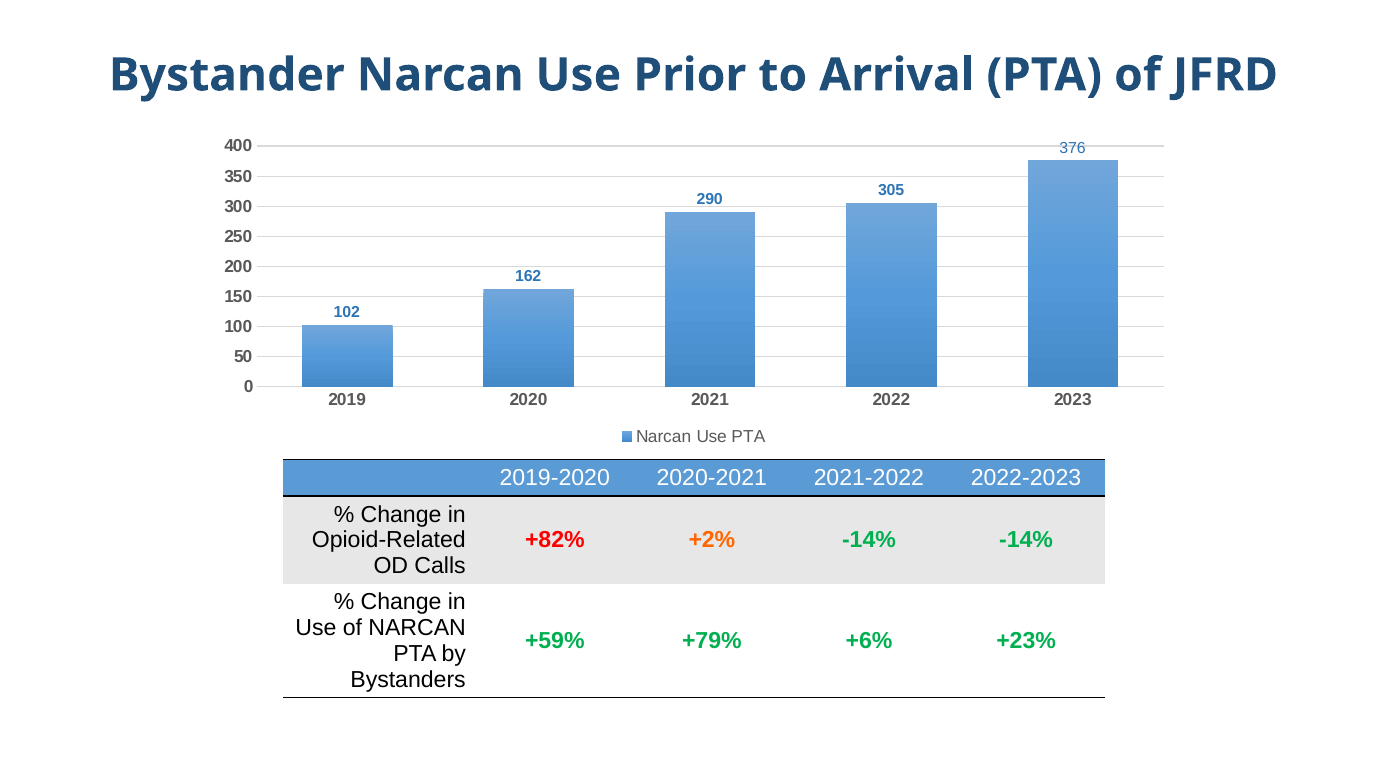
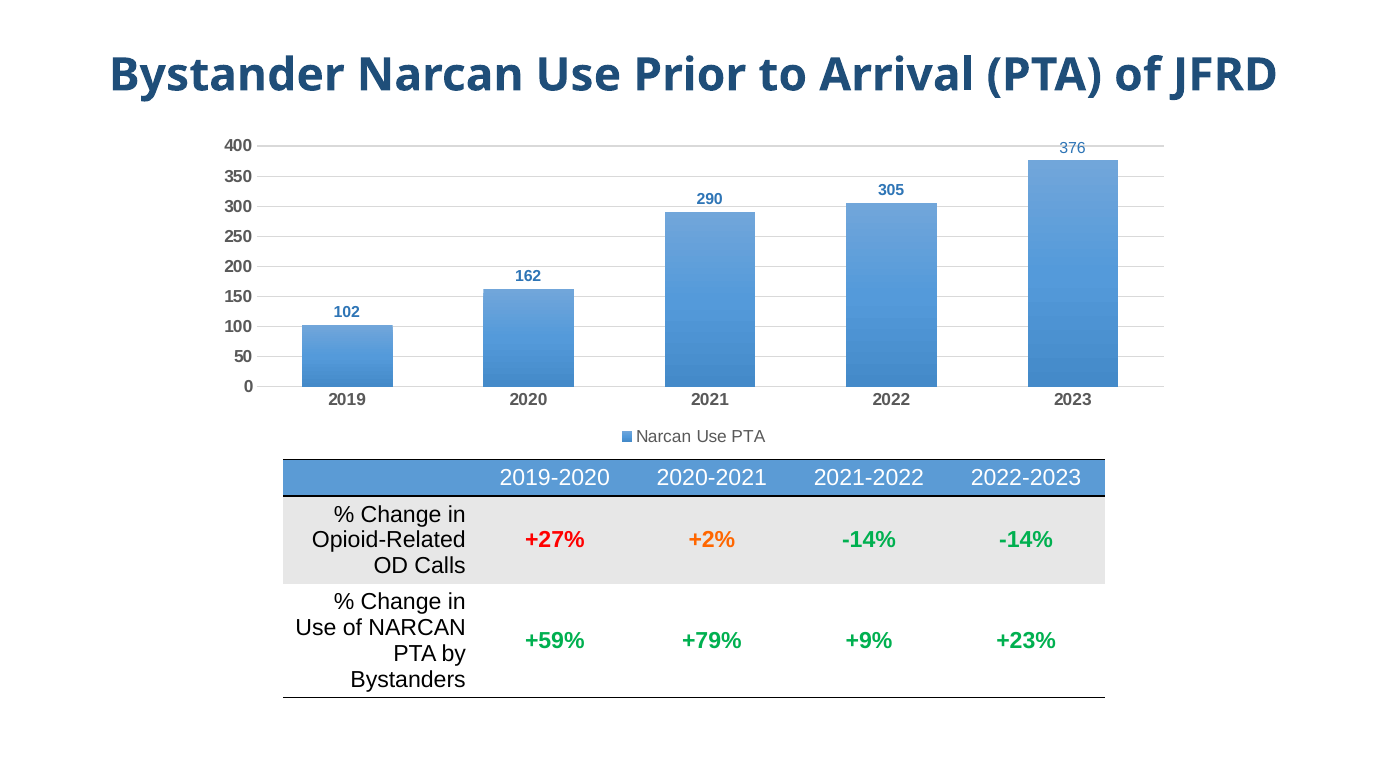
+82%: +82% -> +27%
+6%: +6% -> +9%
